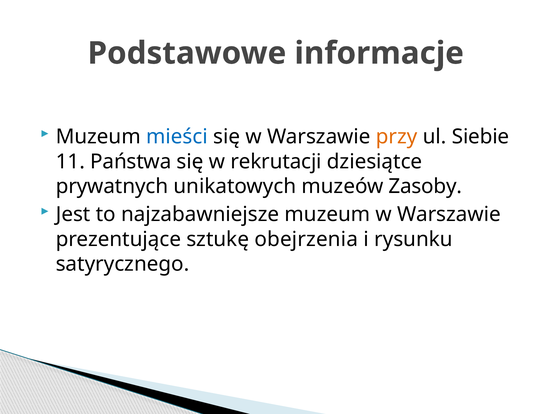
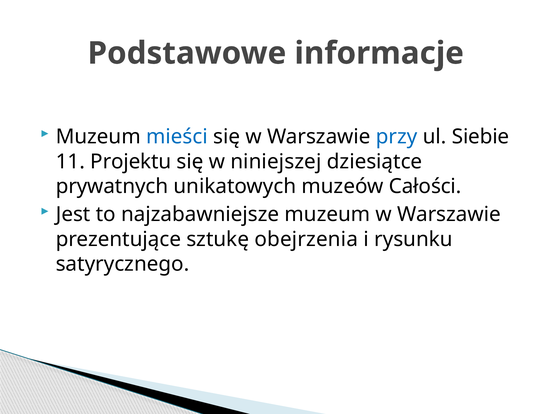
przy colour: orange -> blue
Państwa: Państwa -> Projektu
rekrutacji: rekrutacji -> niniejszej
Zasoby: Zasoby -> Całości
